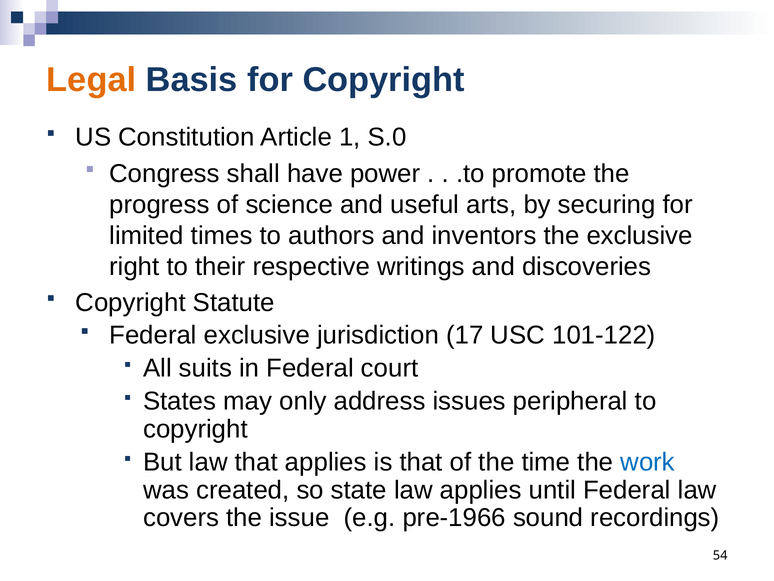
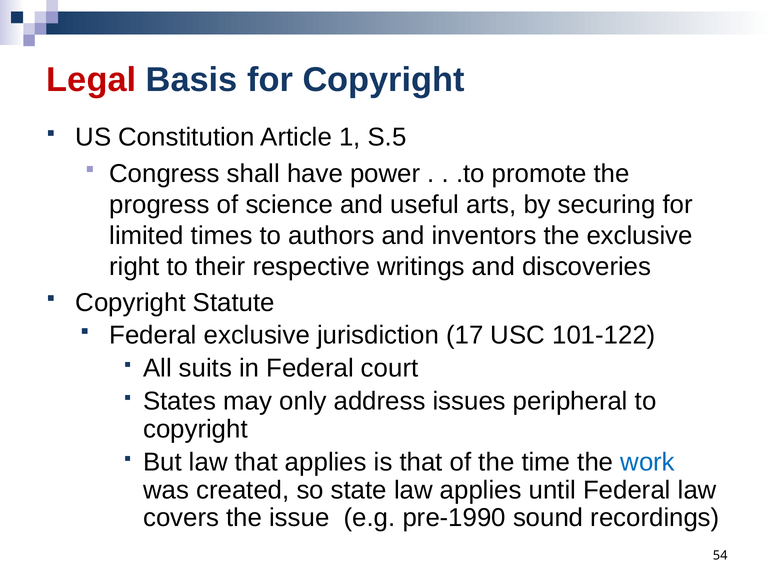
Legal colour: orange -> red
S.0: S.0 -> S.5
pre-1966: pre-1966 -> pre-1990
